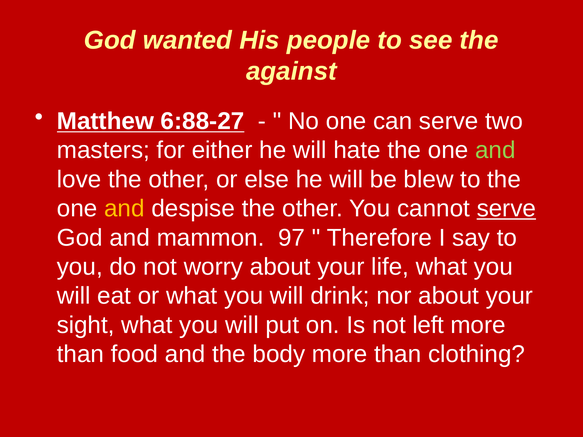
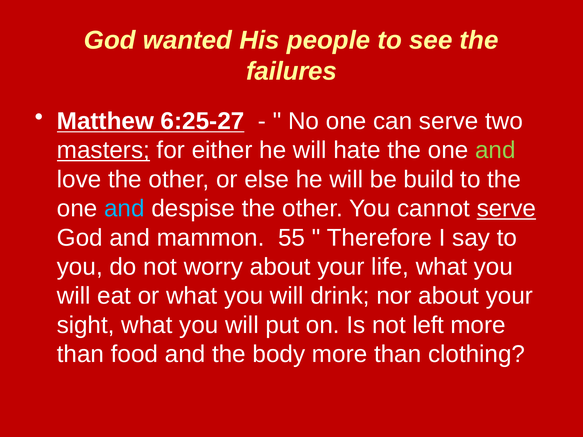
against: against -> failures
6:88-27: 6:88-27 -> 6:25-27
masters underline: none -> present
blew: blew -> build
and at (124, 209) colour: yellow -> light blue
97: 97 -> 55
